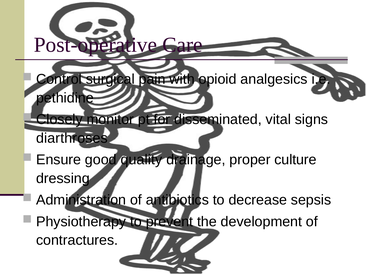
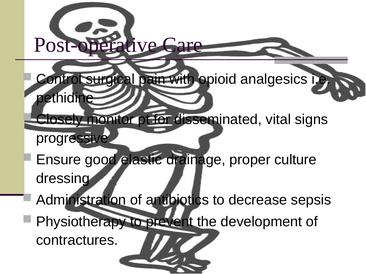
diarthroses: diarthroses -> progressive
quality: quality -> elastic
